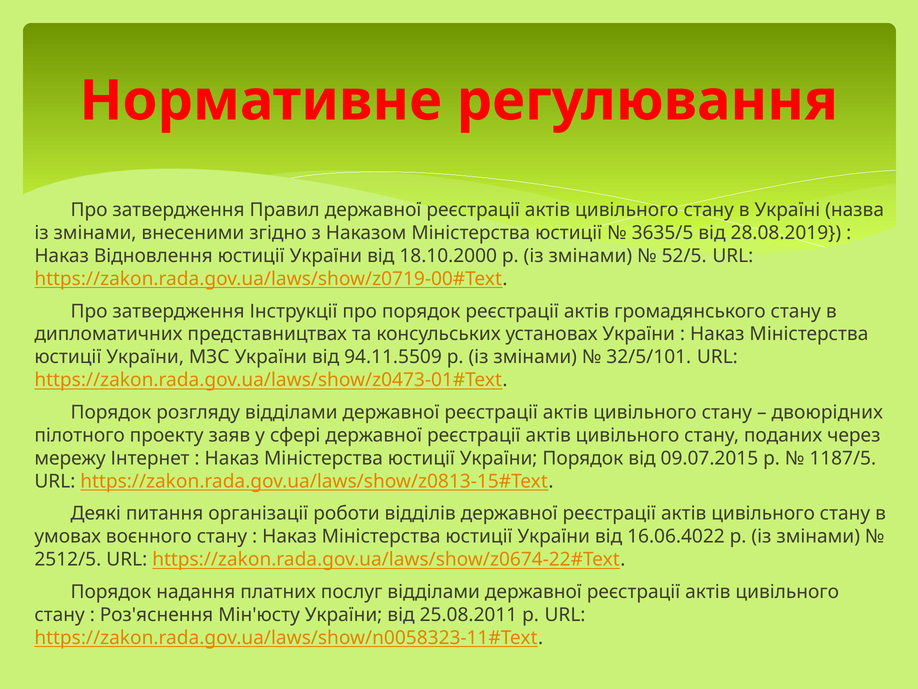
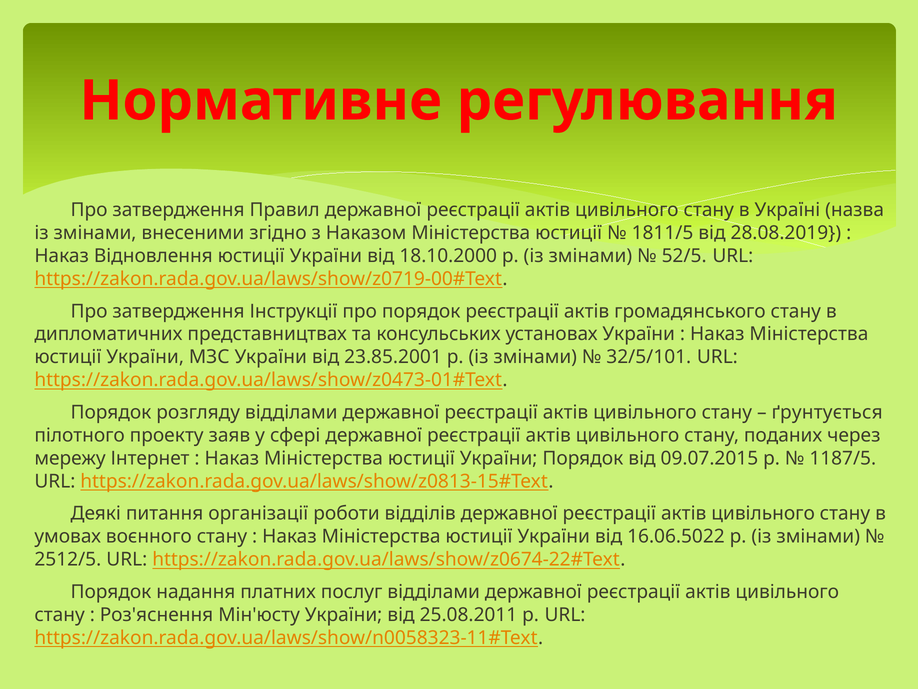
3635/5: 3635/5 -> 1811/5
94.11.5509: 94.11.5509 -> 23.85.2001
двоюрідних: двоюрідних -> ґрунтується
16.06.4022: 16.06.4022 -> 16.06.5022
